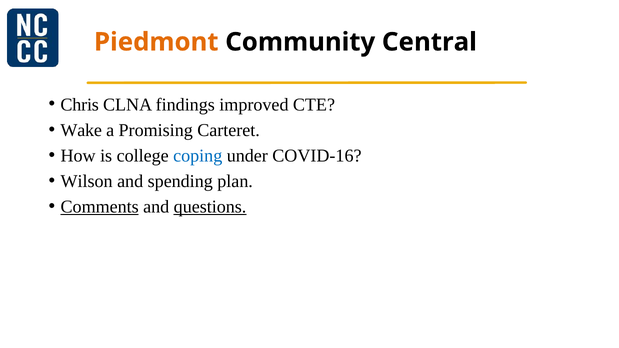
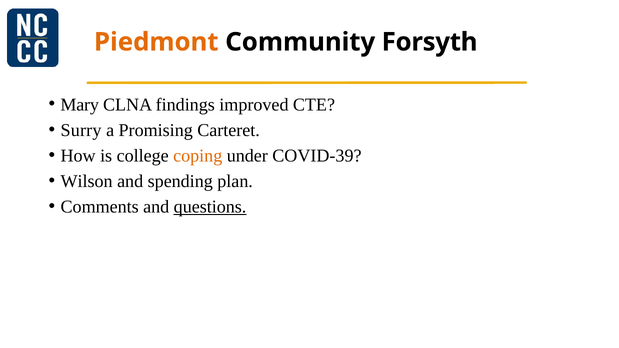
Central: Central -> Forsyth
Chris: Chris -> Mary
Wake: Wake -> Surry
coping colour: blue -> orange
COVID-16: COVID-16 -> COVID-39
Comments underline: present -> none
